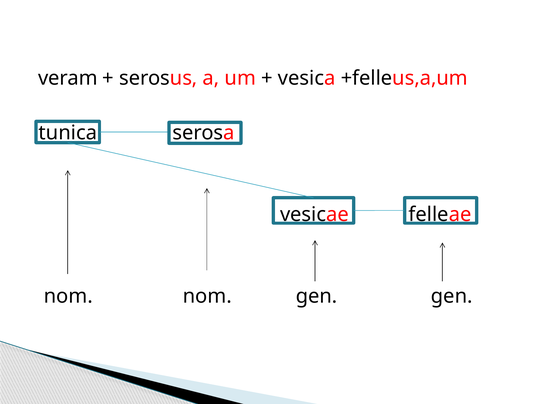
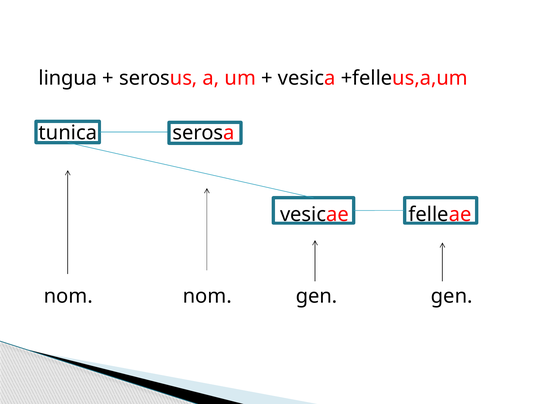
veram: veram -> lingua
